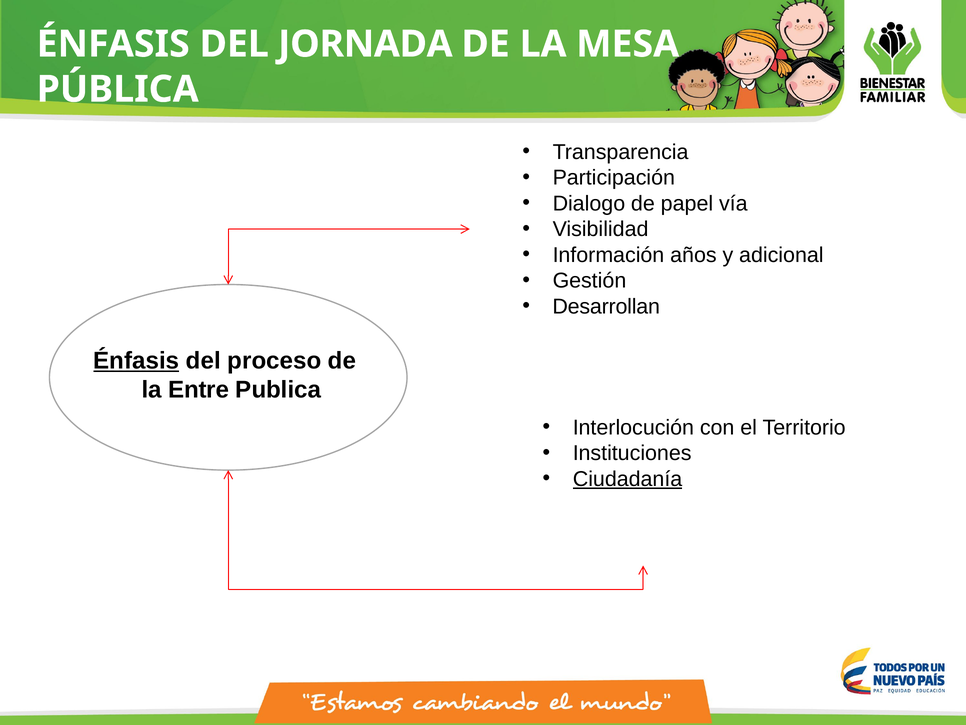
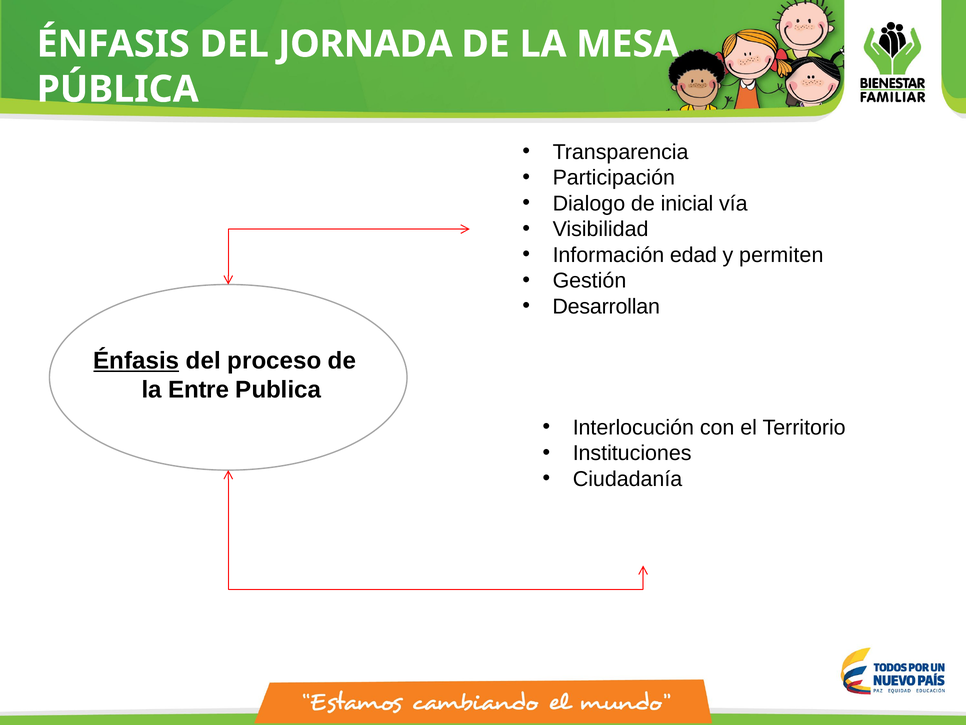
papel: papel -> inicial
años: años -> edad
adicional: adicional -> permiten
Ciudadanía underline: present -> none
